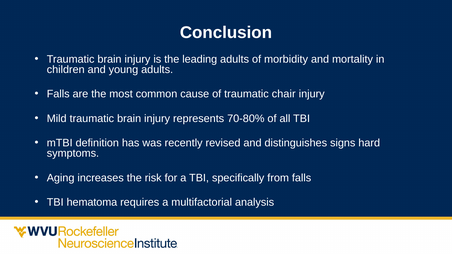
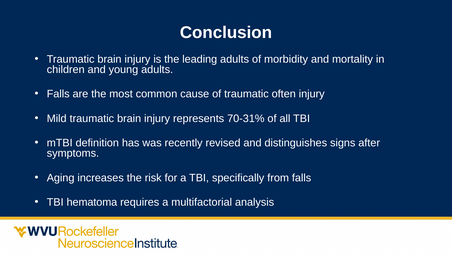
chair: chair -> often
70-80%: 70-80% -> 70-31%
hard: hard -> after
